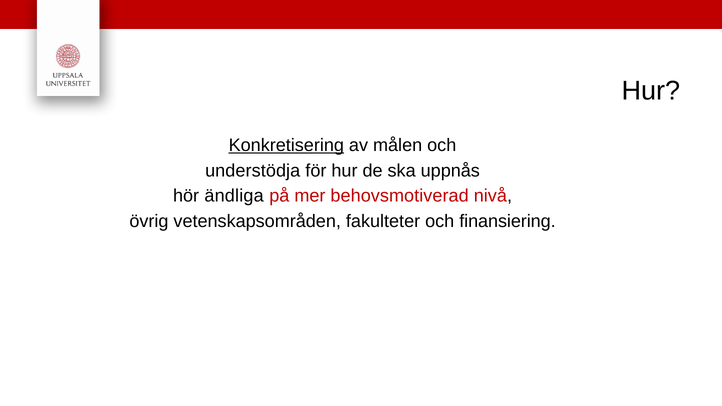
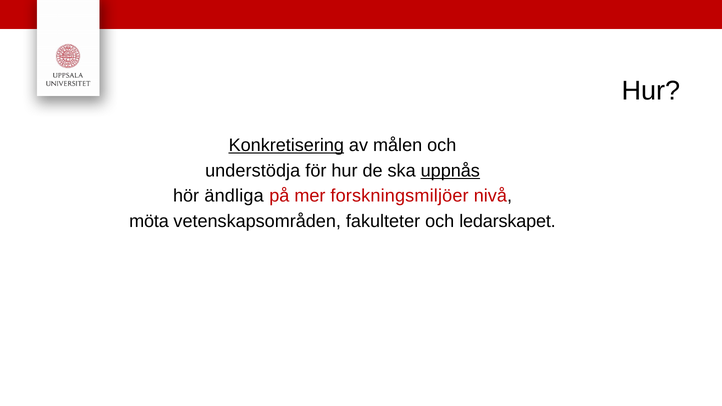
uppnås underline: none -> present
behovsmotiverad: behovsmotiverad -> forskningsmiljöer
övrig: övrig -> möta
finansiering: finansiering -> ledarskapet
